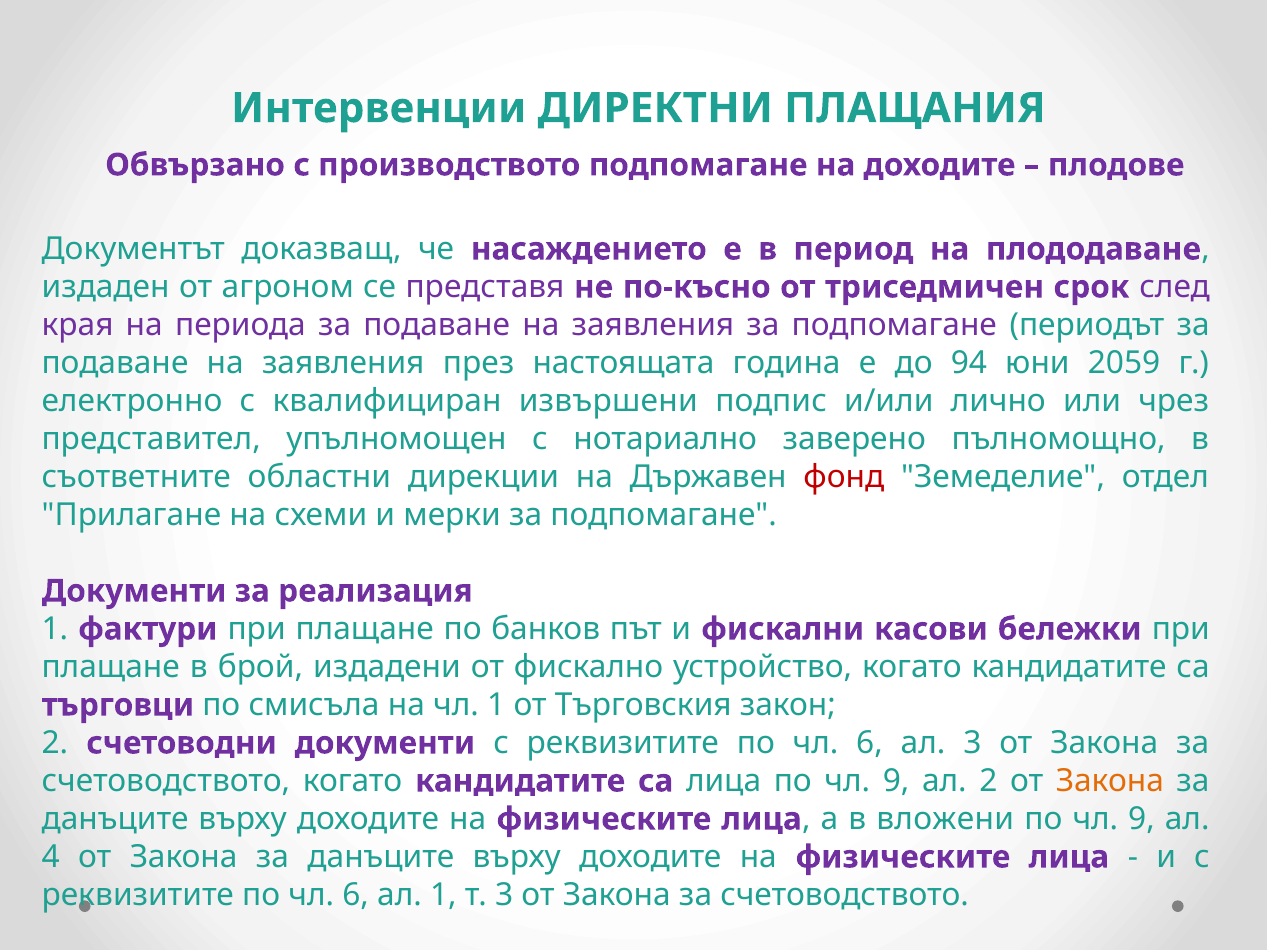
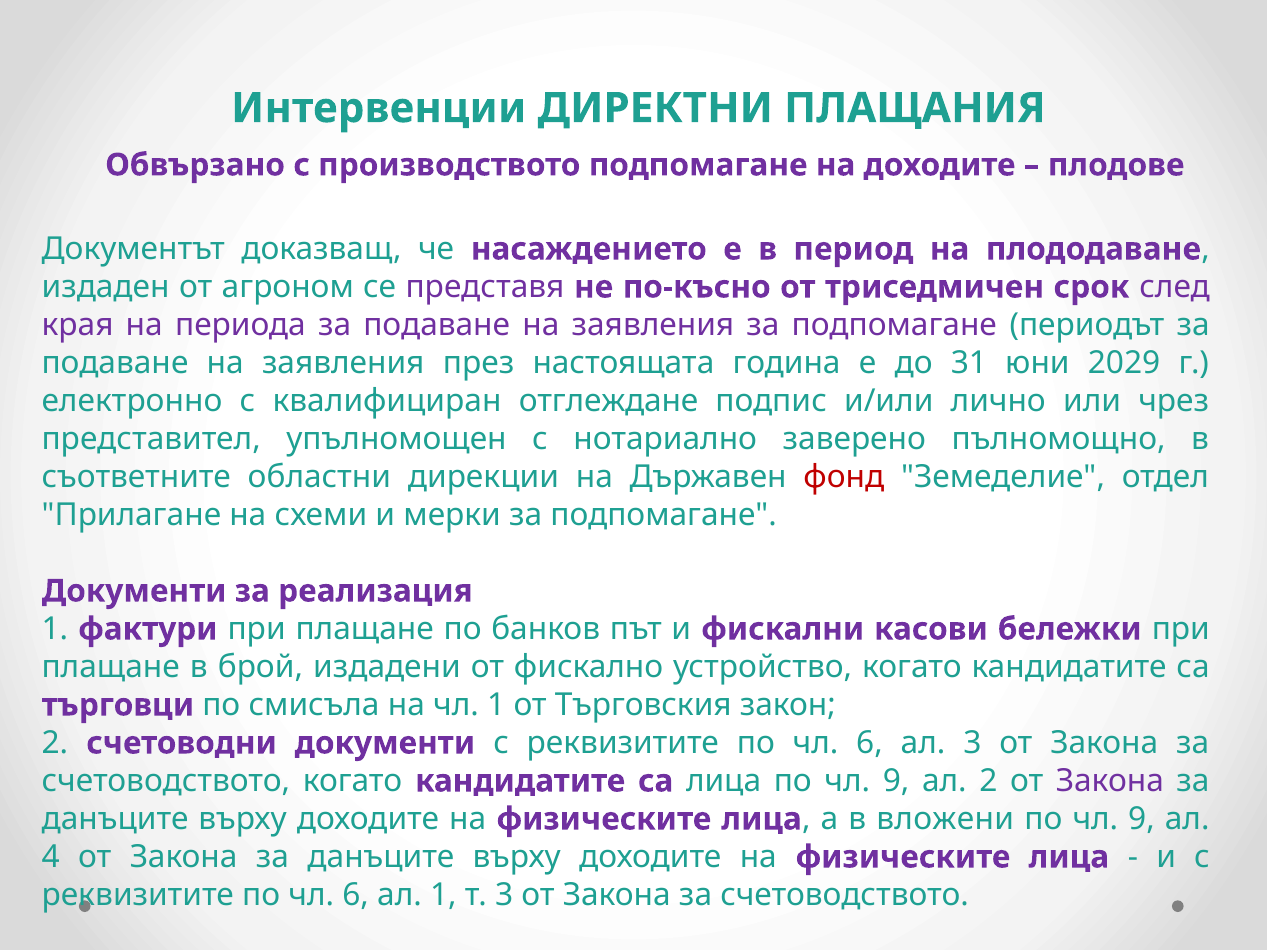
94: 94 -> 31
2059: 2059 -> 2029
извършени: извършени -> отглеждане
Закона at (1110, 781) colour: orange -> purple
